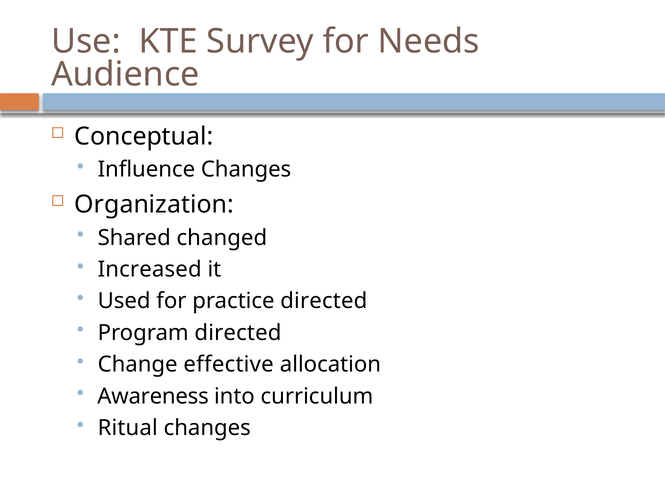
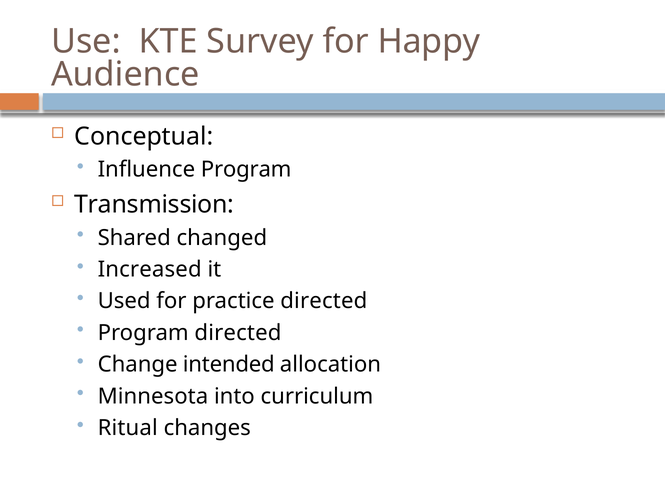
Needs: Needs -> Happy
Influence Changes: Changes -> Program
Organization: Organization -> Transmission
effective: effective -> intended
Awareness: Awareness -> Minnesota
